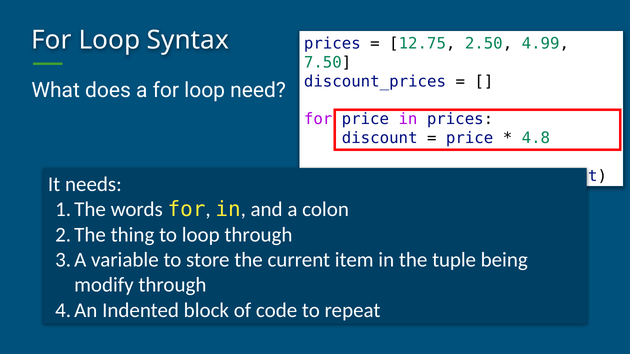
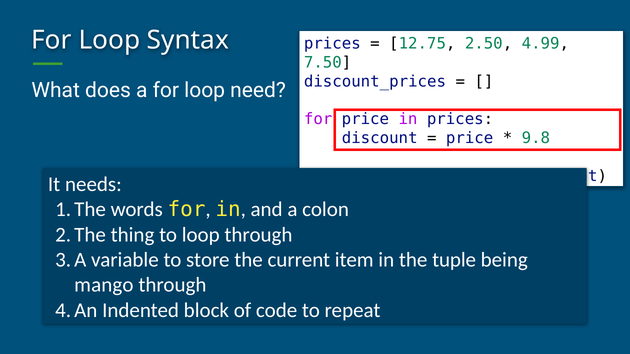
4.8: 4.8 -> 9.8
modify: modify -> mango
